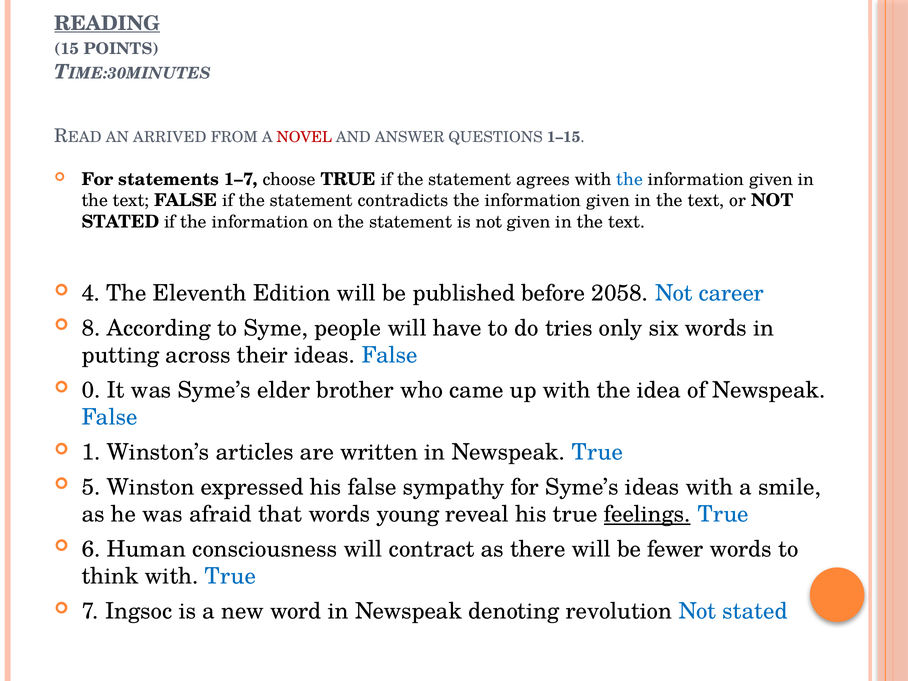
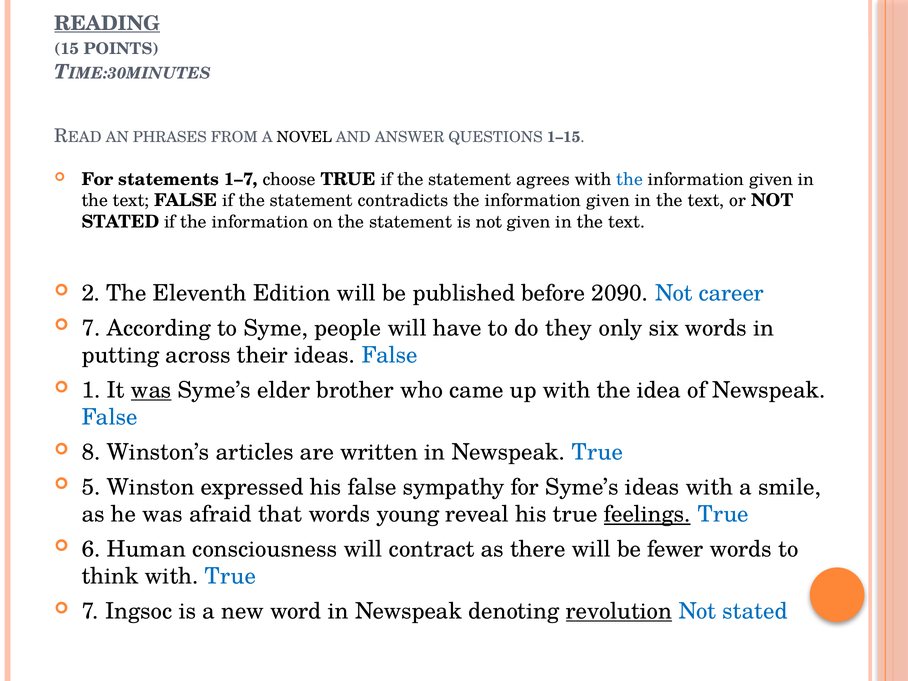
ARRIVED: ARRIVED -> PHRASES
NOVEL colour: red -> black
4: 4 -> 2
2058: 2058 -> 2090
8 at (91, 328): 8 -> 7
tries: tries -> they
0: 0 -> 1
was at (151, 390) underline: none -> present
1: 1 -> 8
revolution underline: none -> present
